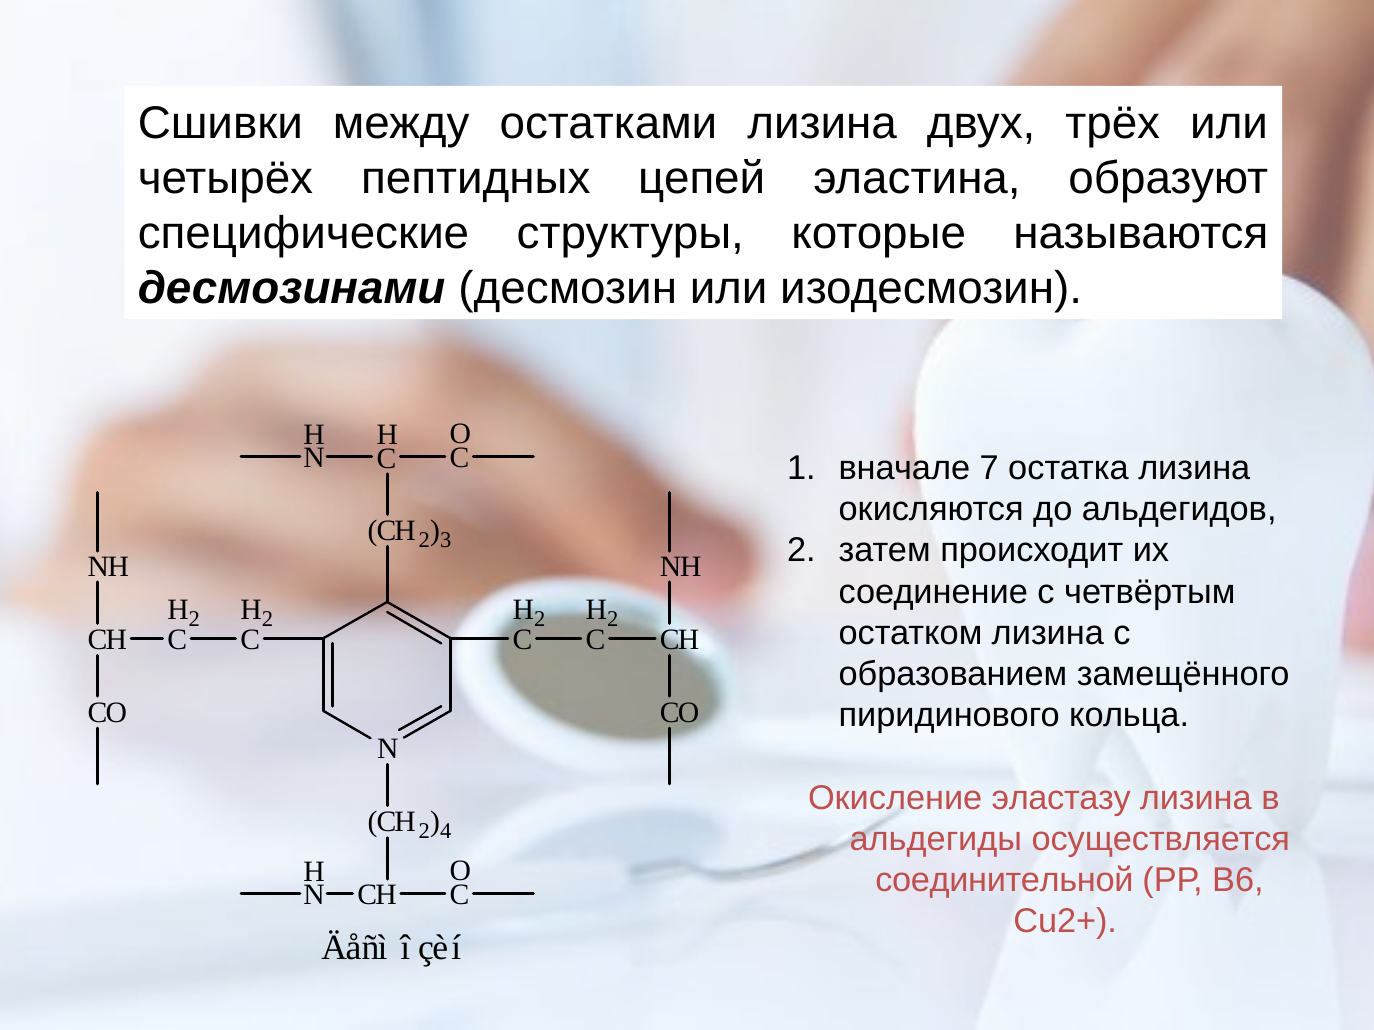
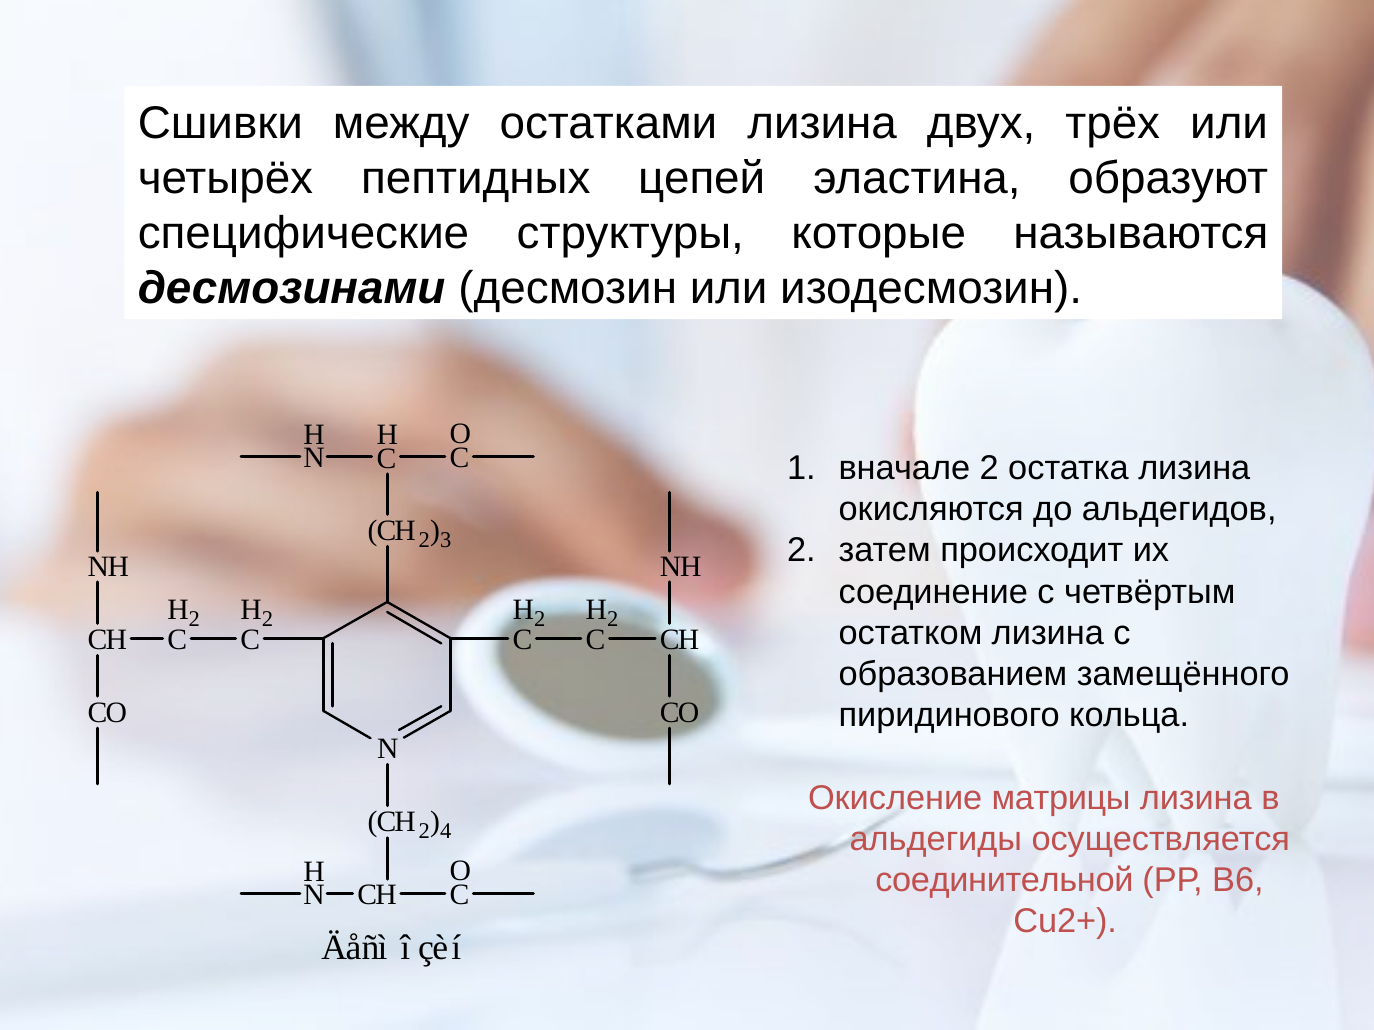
вначале 7: 7 -> 2
эластазу: эластазу -> матрицы
